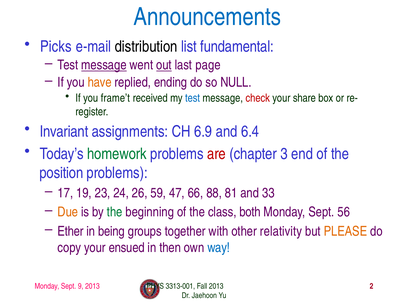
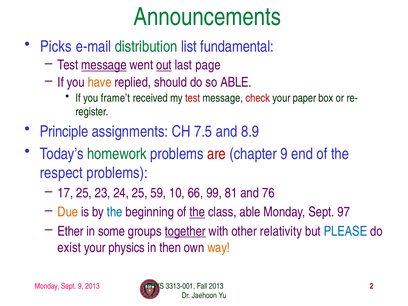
Announcements colour: blue -> green
distribution colour: black -> green
ending: ending -> should
so NULL: NULL -> ABLE
test at (193, 98) colour: blue -> red
share: share -> paper
Invariant: Invariant -> Principle
6.9: 6.9 -> 7.5
6.4: 6.4 -> 8.9
chapter 3: 3 -> 9
position: position -> respect
17 19: 19 -> 25
24 26: 26 -> 25
47: 47 -> 10
88: 88 -> 99
33: 33 -> 76
the at (115, 212) colour: green -> blue
the at (197, 212) underline: none -> present
class both: both -> able
56: 56 -> 97
being: being -> some
together underline: none -> present
PLEASE colour: orange -> blue
copy: copy -> exist
ensued: ensued -> physics
way colour: blue -> orange
